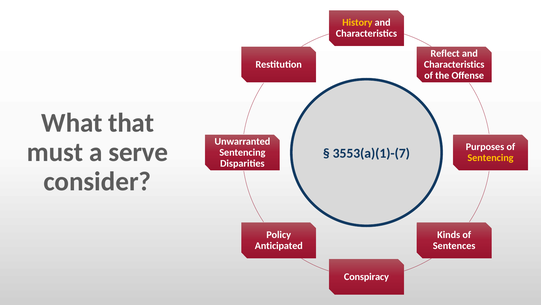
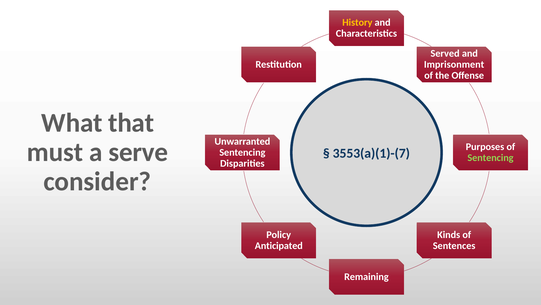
Reflect: Reflect -> Served
Characteristics at (454, 64): Characteristics -> Imprisonment
Sentencing at (490, 158) colour: yellow -> light green
Conspiracy: Conspiracy -> Remaining
